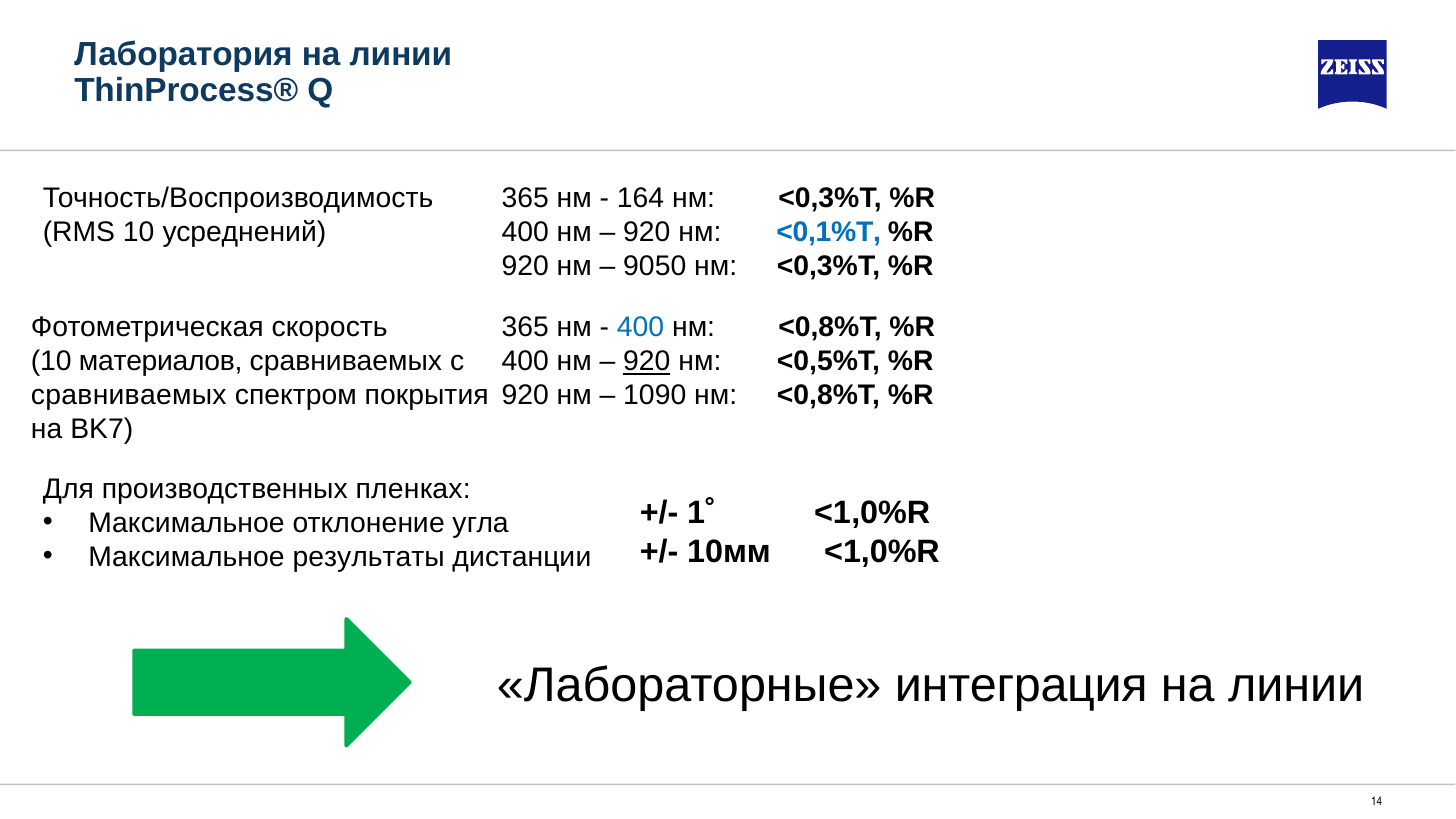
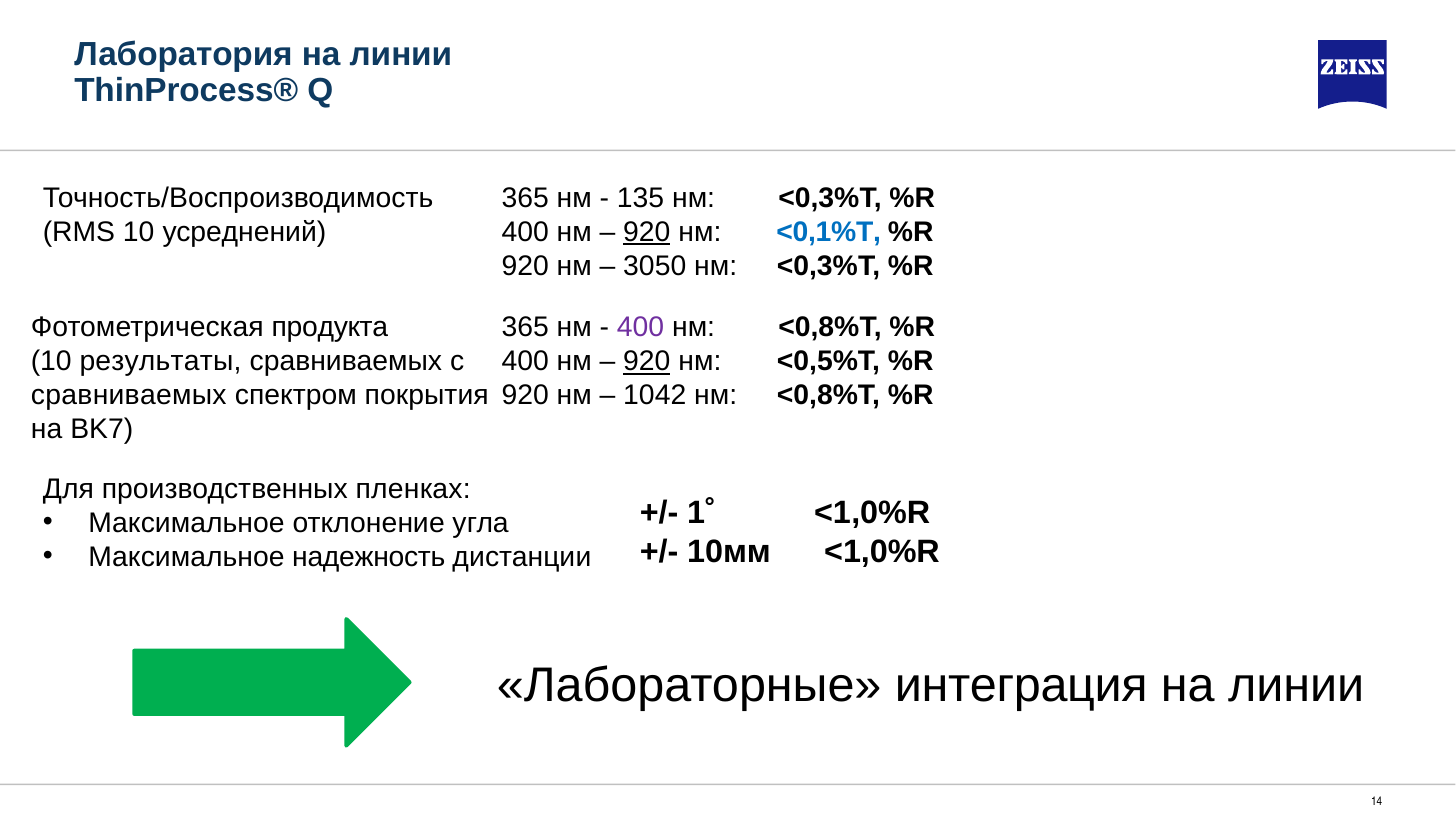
164: 164 -> 135
920 at (647, 232) underline: none -> present
9050: 9050 -> 3050
скорость: скорость -> продукта
400 at (640, 328) colour: blue -> purple
материалов: материалов -> результаты
1090: 1090 -> 1042
результаты: результаты -> надежность
